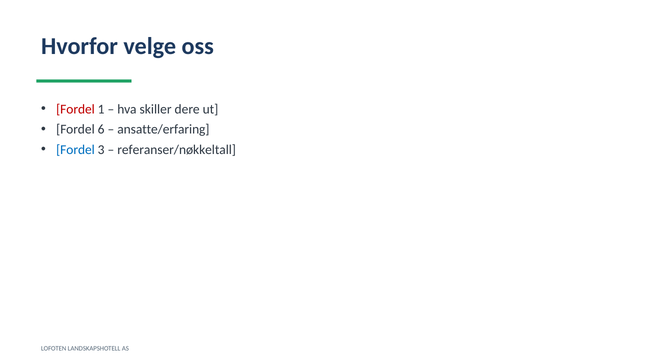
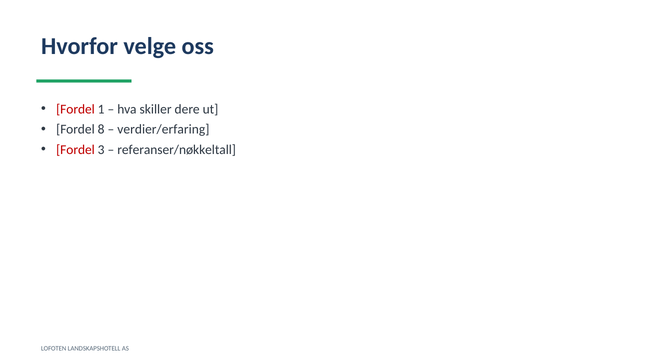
6: 6 -> 8
ansatte/erfaring: ansatte/erfaring -> verdier/erfaring
Fordel at (75, 150) colour: blue -> red
